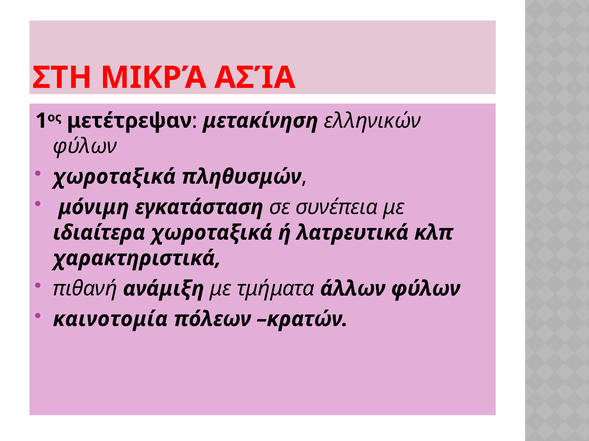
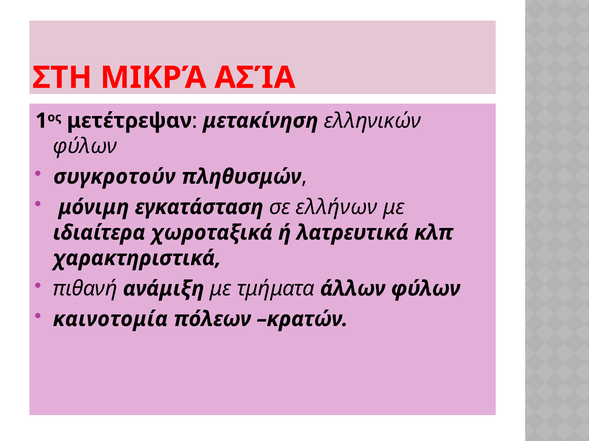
χωροταξικά at (114, 177): χωροταξικά -> συγκροτούν
συνέπεια: συνέπεια -> ελλήνων
